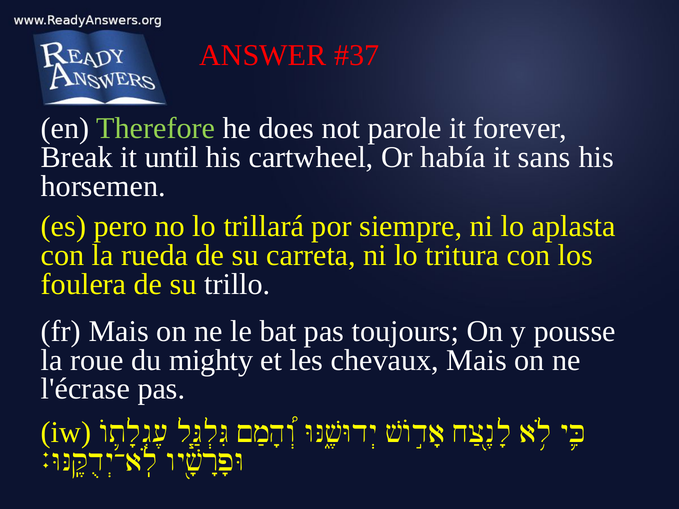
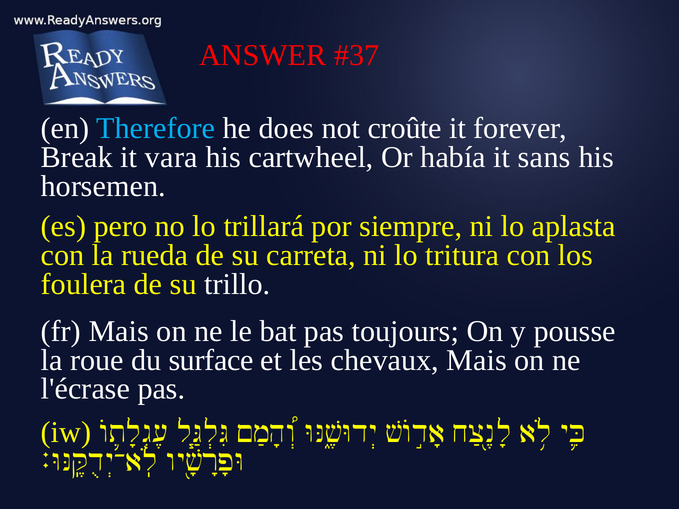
Therefore colour: light green -> light blue
parole: parole -> croûte
until: until -> vara
mighty: mighty -> surface
